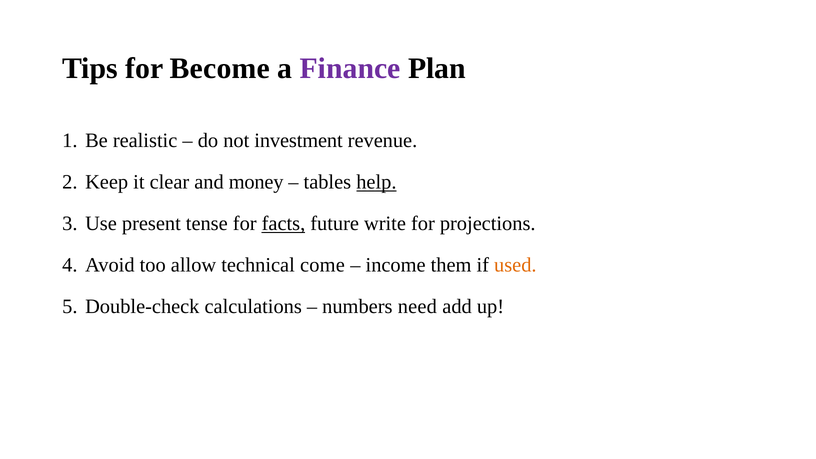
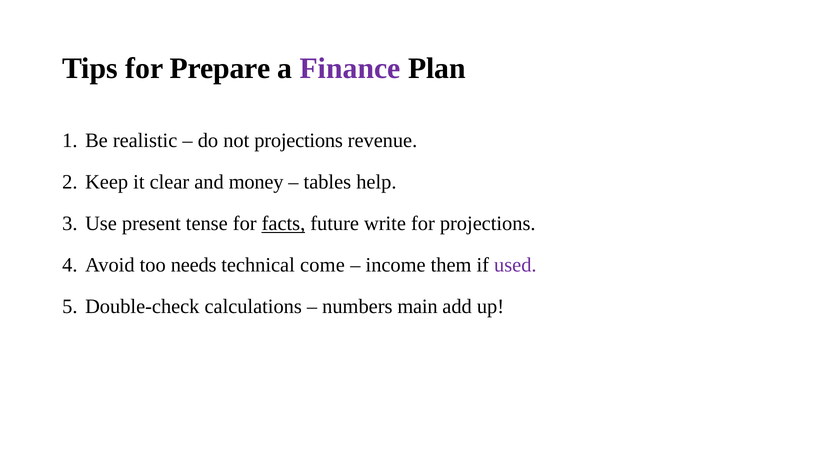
Become: Become -> Prepare
not investment: investment -> projections
help underline: present -> none
allow: allow -> needs
used colour: orange -> purple
need: need -> main
